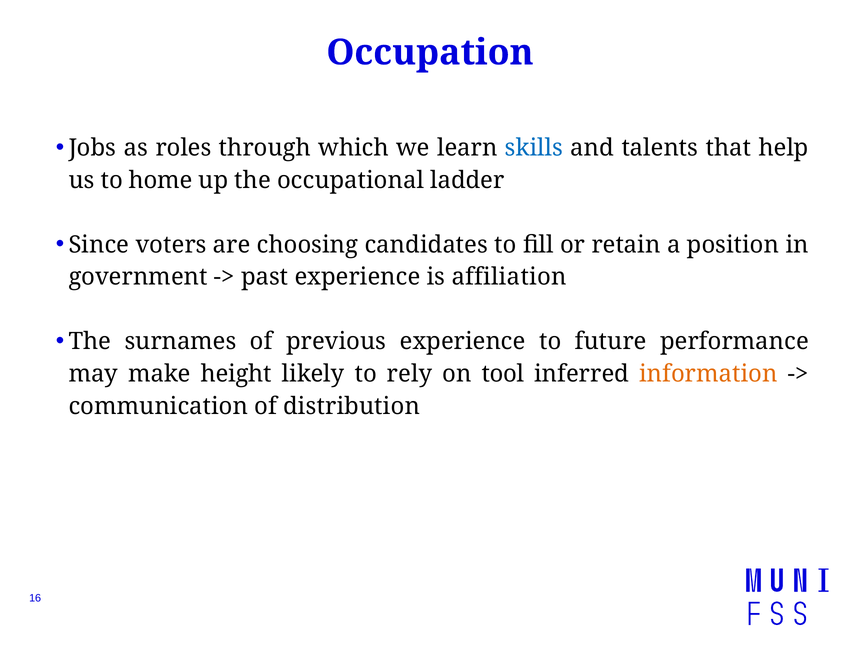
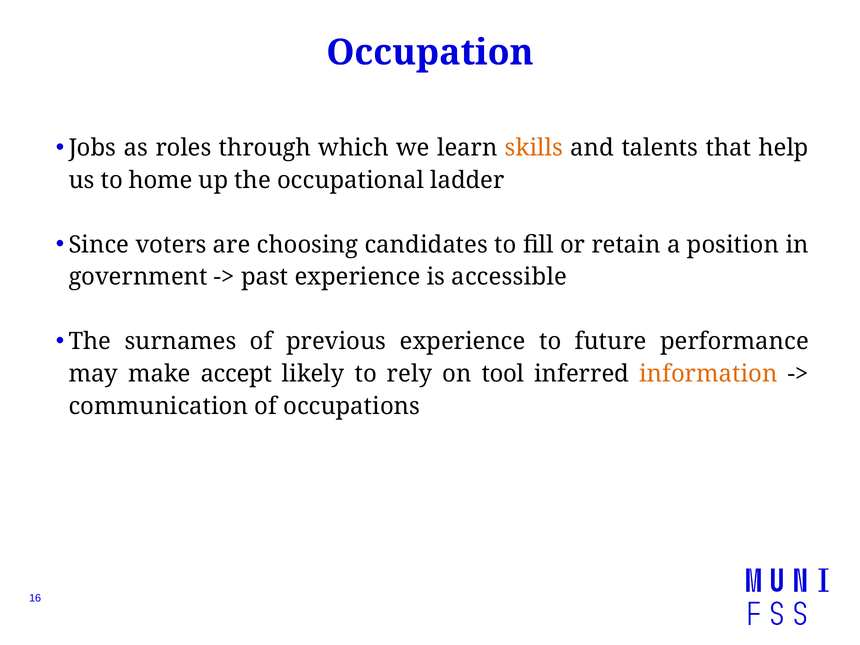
skills colour: blue -> orange
affiliation: affiliation -> accessible
height: height -> accept
distribution: distribution -> occupations
